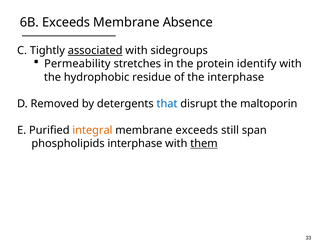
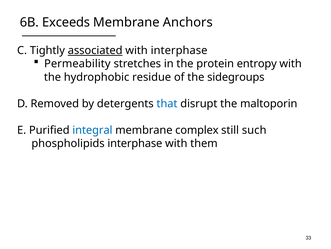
Absence: Absence -> Anchors
with sidegroups: sidegroups -> interphase
identify: identify -> entropy
the interphase: interphase -> sidegroups
integral colour: orange -> blue
membrane exceeds: exceeds -> complex
span: span -> such
them underline: present -> none
